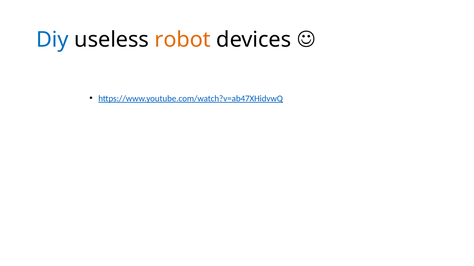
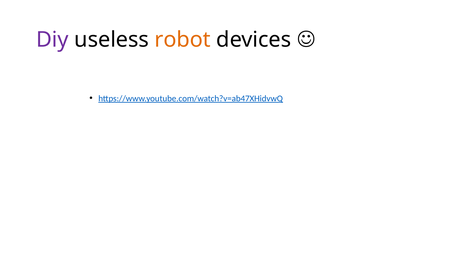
Diy colour: blue -> purple
